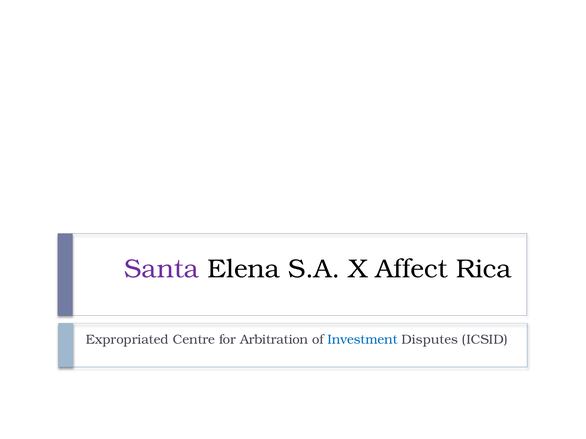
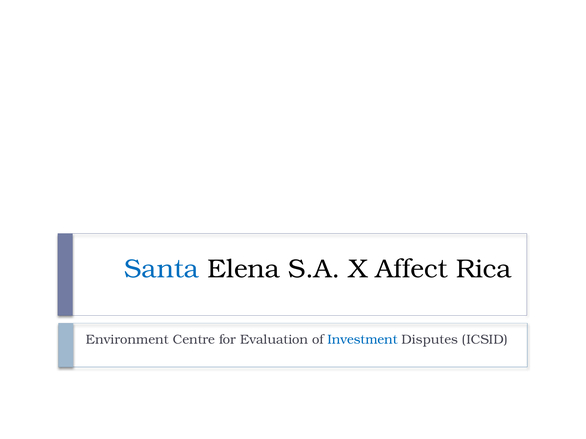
Santa colour: purple -> blue
Expropriated: Expropriated -> Environment
Arbitration: Arbitration -> Evaluation
